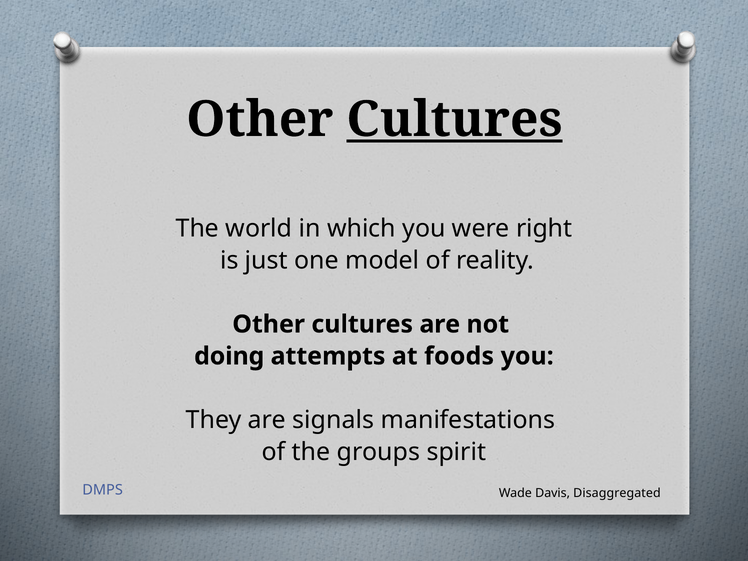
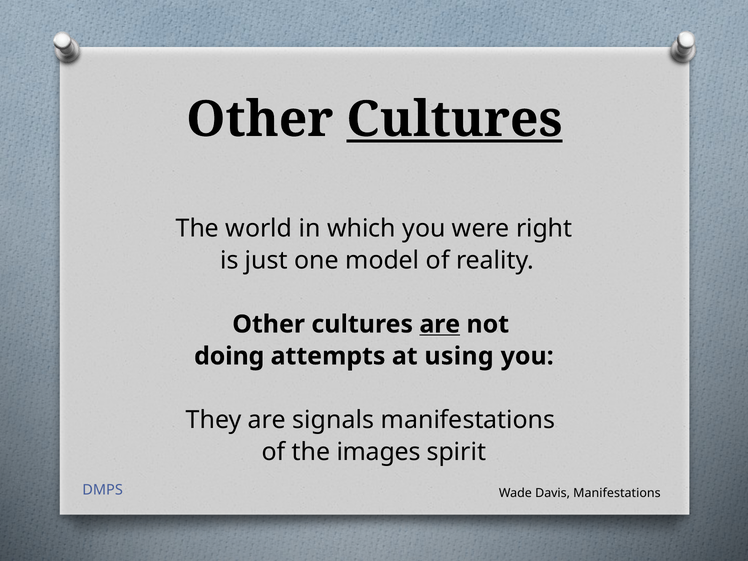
are at (440, 324) underline: none -> present
foods: foods -> using
groups: groups -> images
Davis Disaggregated: Disaggregated -> Manifestations
